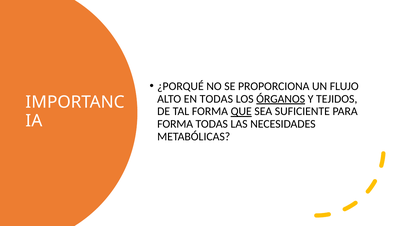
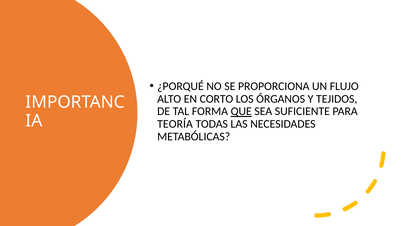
EN TODAS: TODAS -> CORTO
ÓRGANOS underline: present -> none
FORMA at (175, 124): FORMA -> TEORÍA
